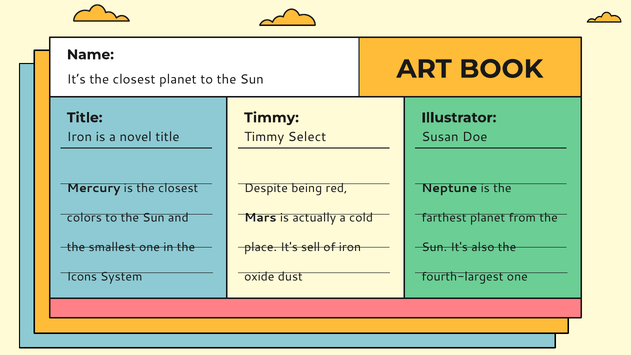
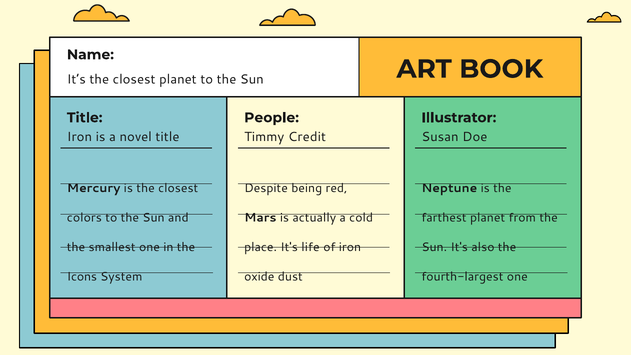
Timmy at (271, 118): Timmy -> People
Select: Select -> Credit
sell: sell -> life
